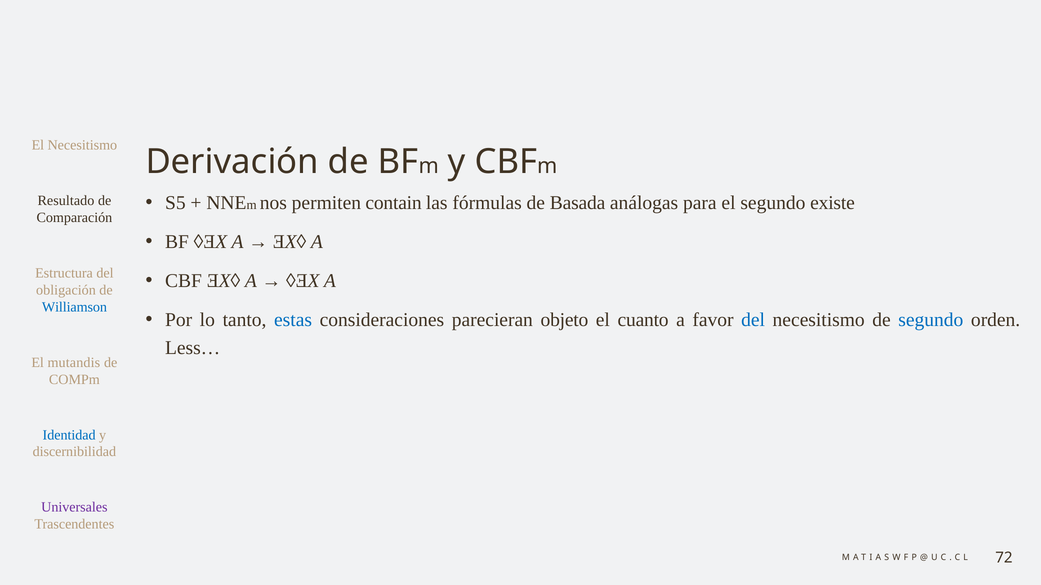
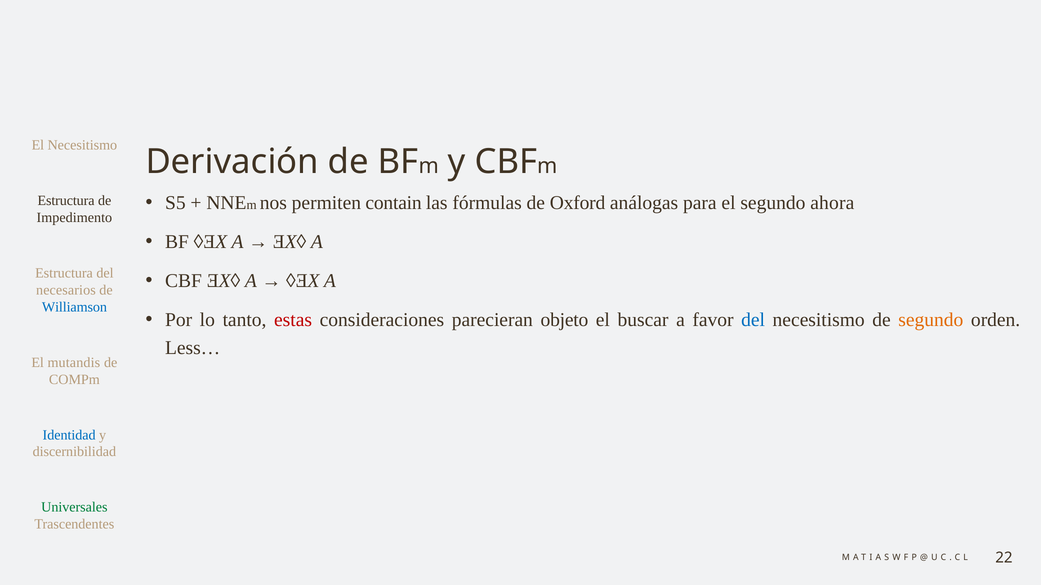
Basada: Basada -> Oxford
existe: existe -> ahora
Resultado at (66, 201): Resultado -> Estructura
Comparación: Comparación -> Impedimento
obligación: obligación -> necesarios
estas colour: blue -> red
cuanto: cuanto -> buscar
segundo at (931, 320) colour: blue -> orange
Universales colour: purple -> green
72: 72 -> 22
